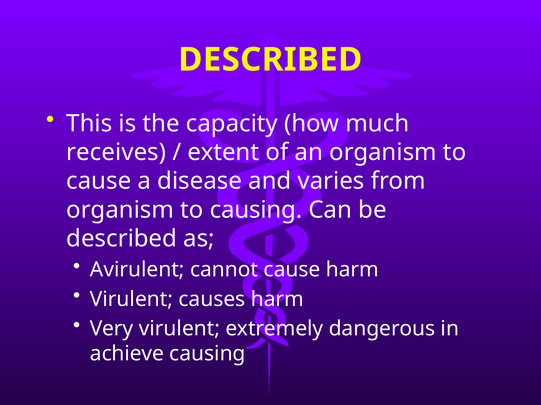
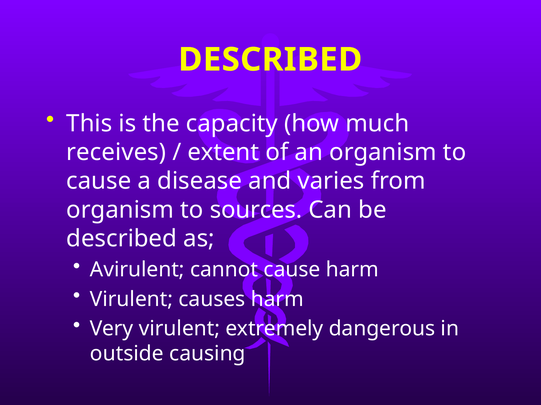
to causing: causing -> sources
achieve: achieve -> outside
